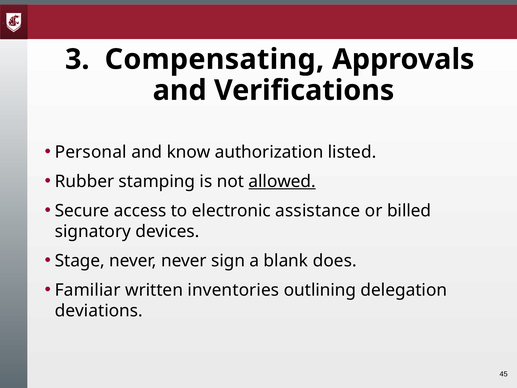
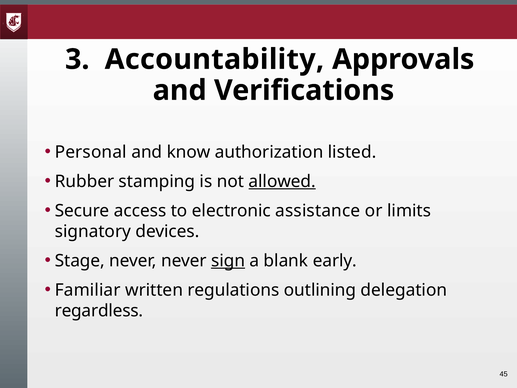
Compensating: Compensating -> Accountability
billed: billed -> limits
sign underline: none -> present
does: does -> early
inventories: inventories -> regulations
deviations: deviations -> regardless
